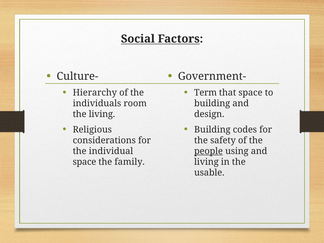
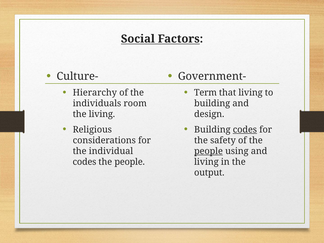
that space: space -> living
codes at (245, 130) underline: none -> present
space at (84, 162): space -> codes
family at (130, 162): family -> people
usable: usable -> output
